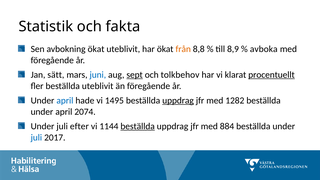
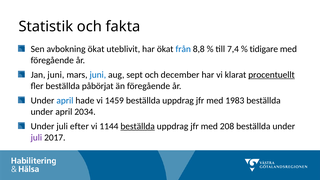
från colour: orange -> blue
8,9: 8,9 -> 7,4
avboka: avboka -> tidigare
Jan sätt: sätt -> juni
sept underline: present -> none
tolkbehov: tolkbehov -> december
beställda uteblivit: uteblivit -> påbörjat
1495: 1495 -> 1459
uppdrag at (178, 100) underline: present -> none
1282: 1282 -> 1983
2074: 2074 -> 2034
884: 884 -> 208
juli at (36, 137) colour: blue -> purple
